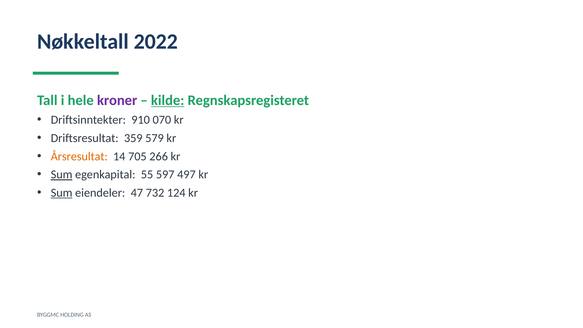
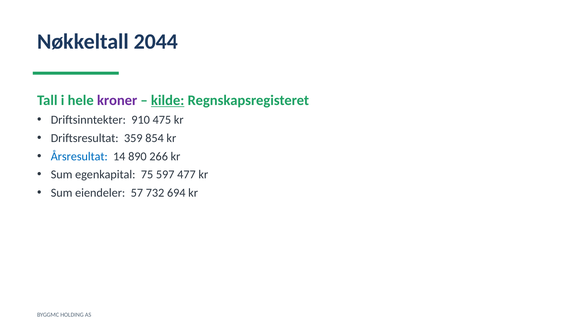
2022: 2022 -> 2044
070: 070 -> 475
579: 579 -> 854
Årsresultat colour: orange -> blue
705: 705 -> 890
Sum at (62, 175) underline: present -> none
55: 55 -> 75
497: 497 -> 477
Sum at (62, 193) underline: present -> none
47: 47 -> 57
124: 124 -> 694
